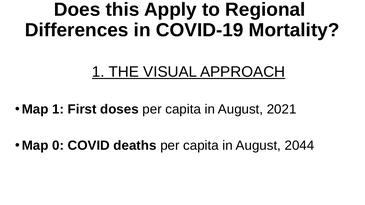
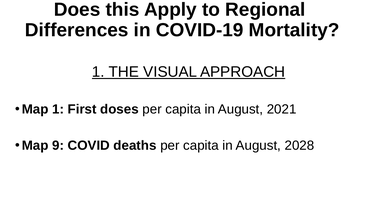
0: 0 -> 9
2044: 2044 -> 2028
